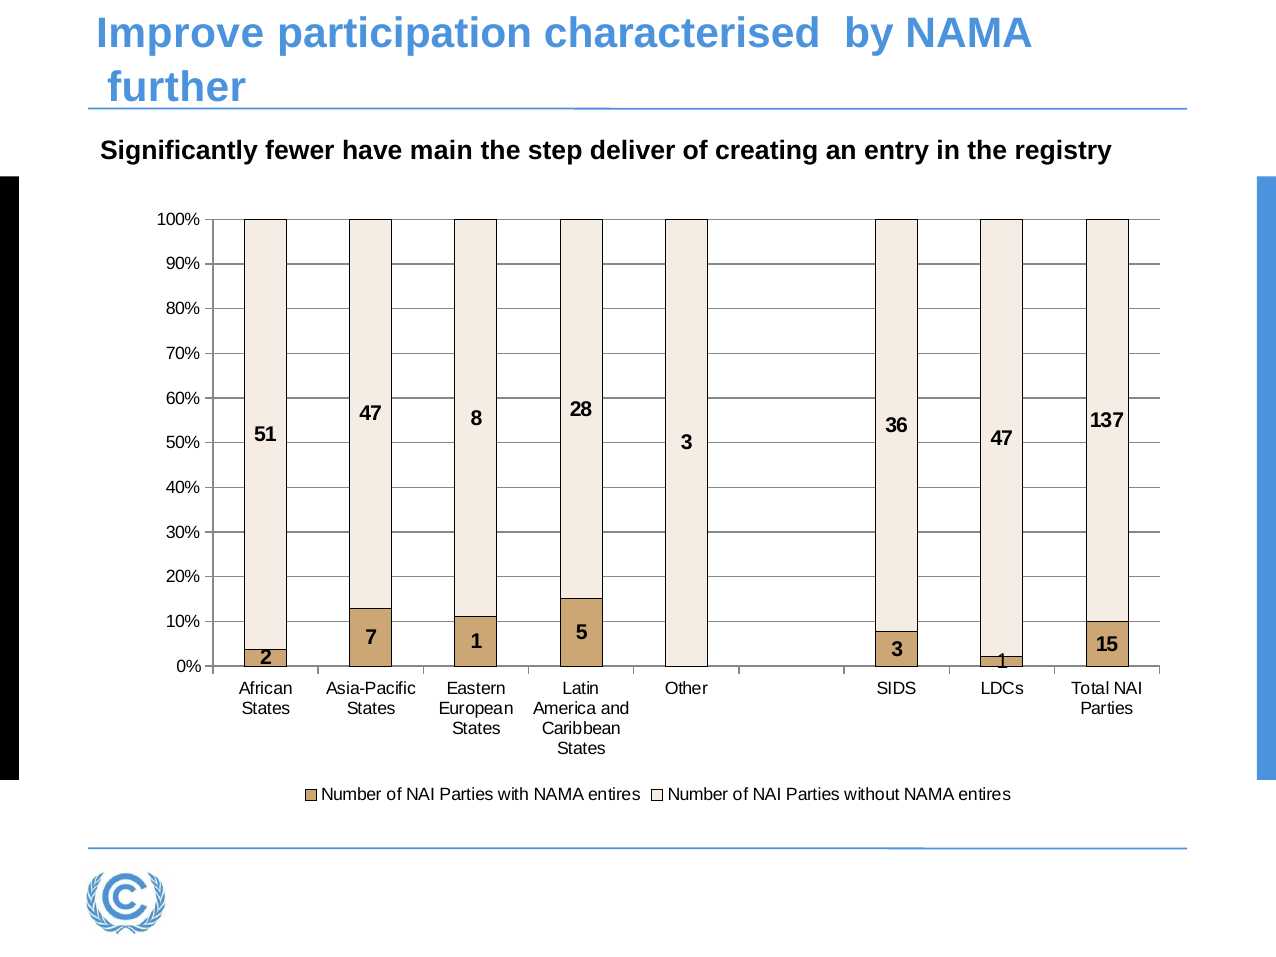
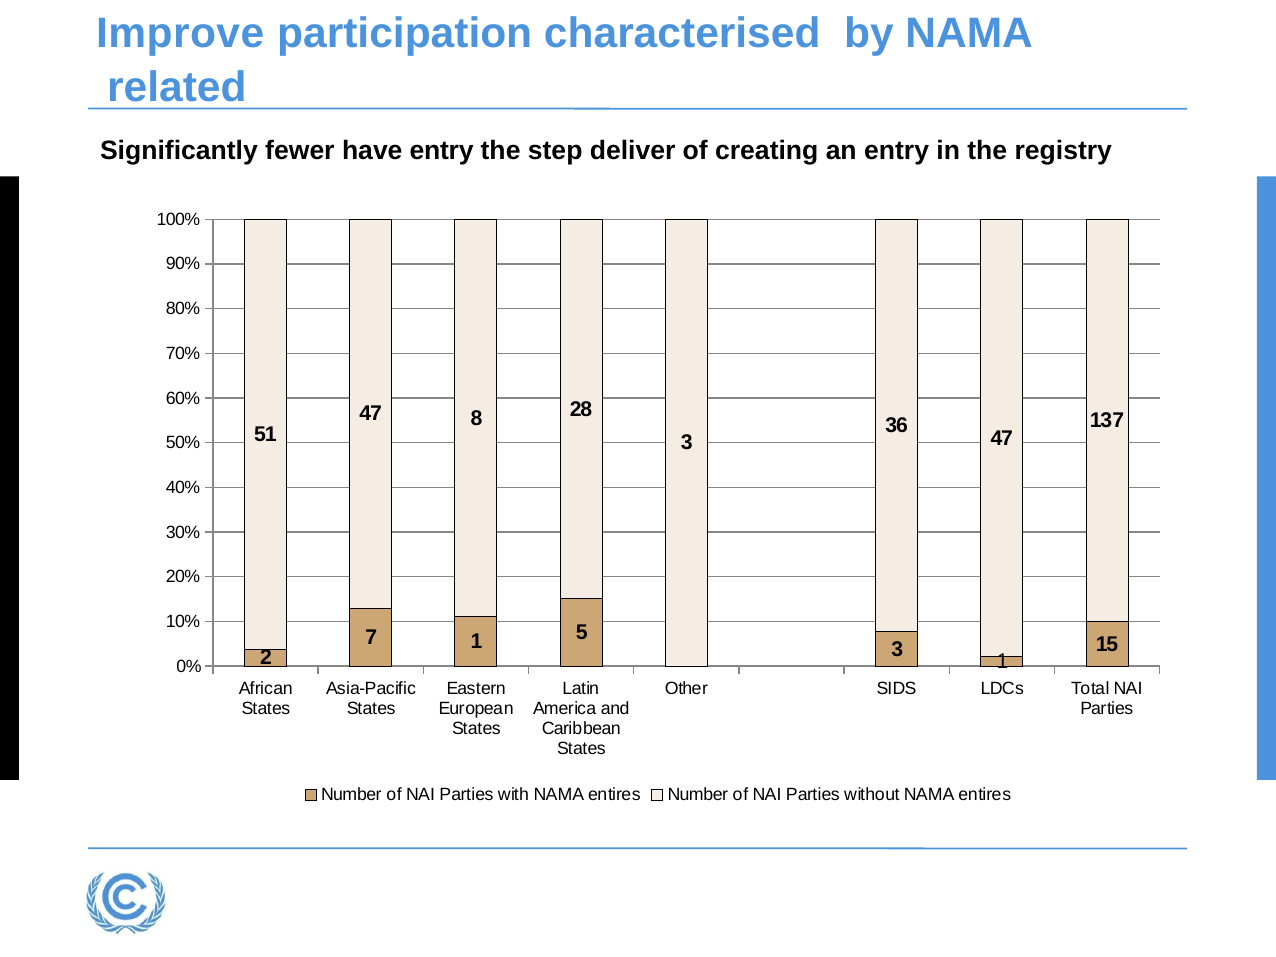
further: further -> related
have main: main -> entry
